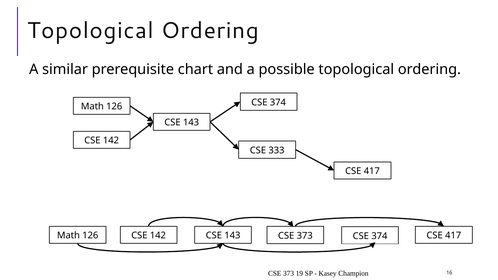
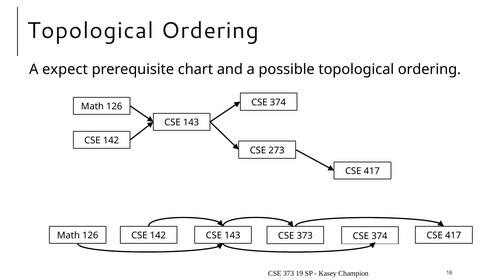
similar: similar -> expect
333: 333 -> 273
